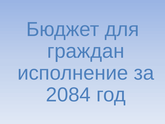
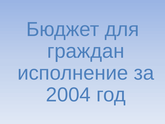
2084: 2084 -> 2004
